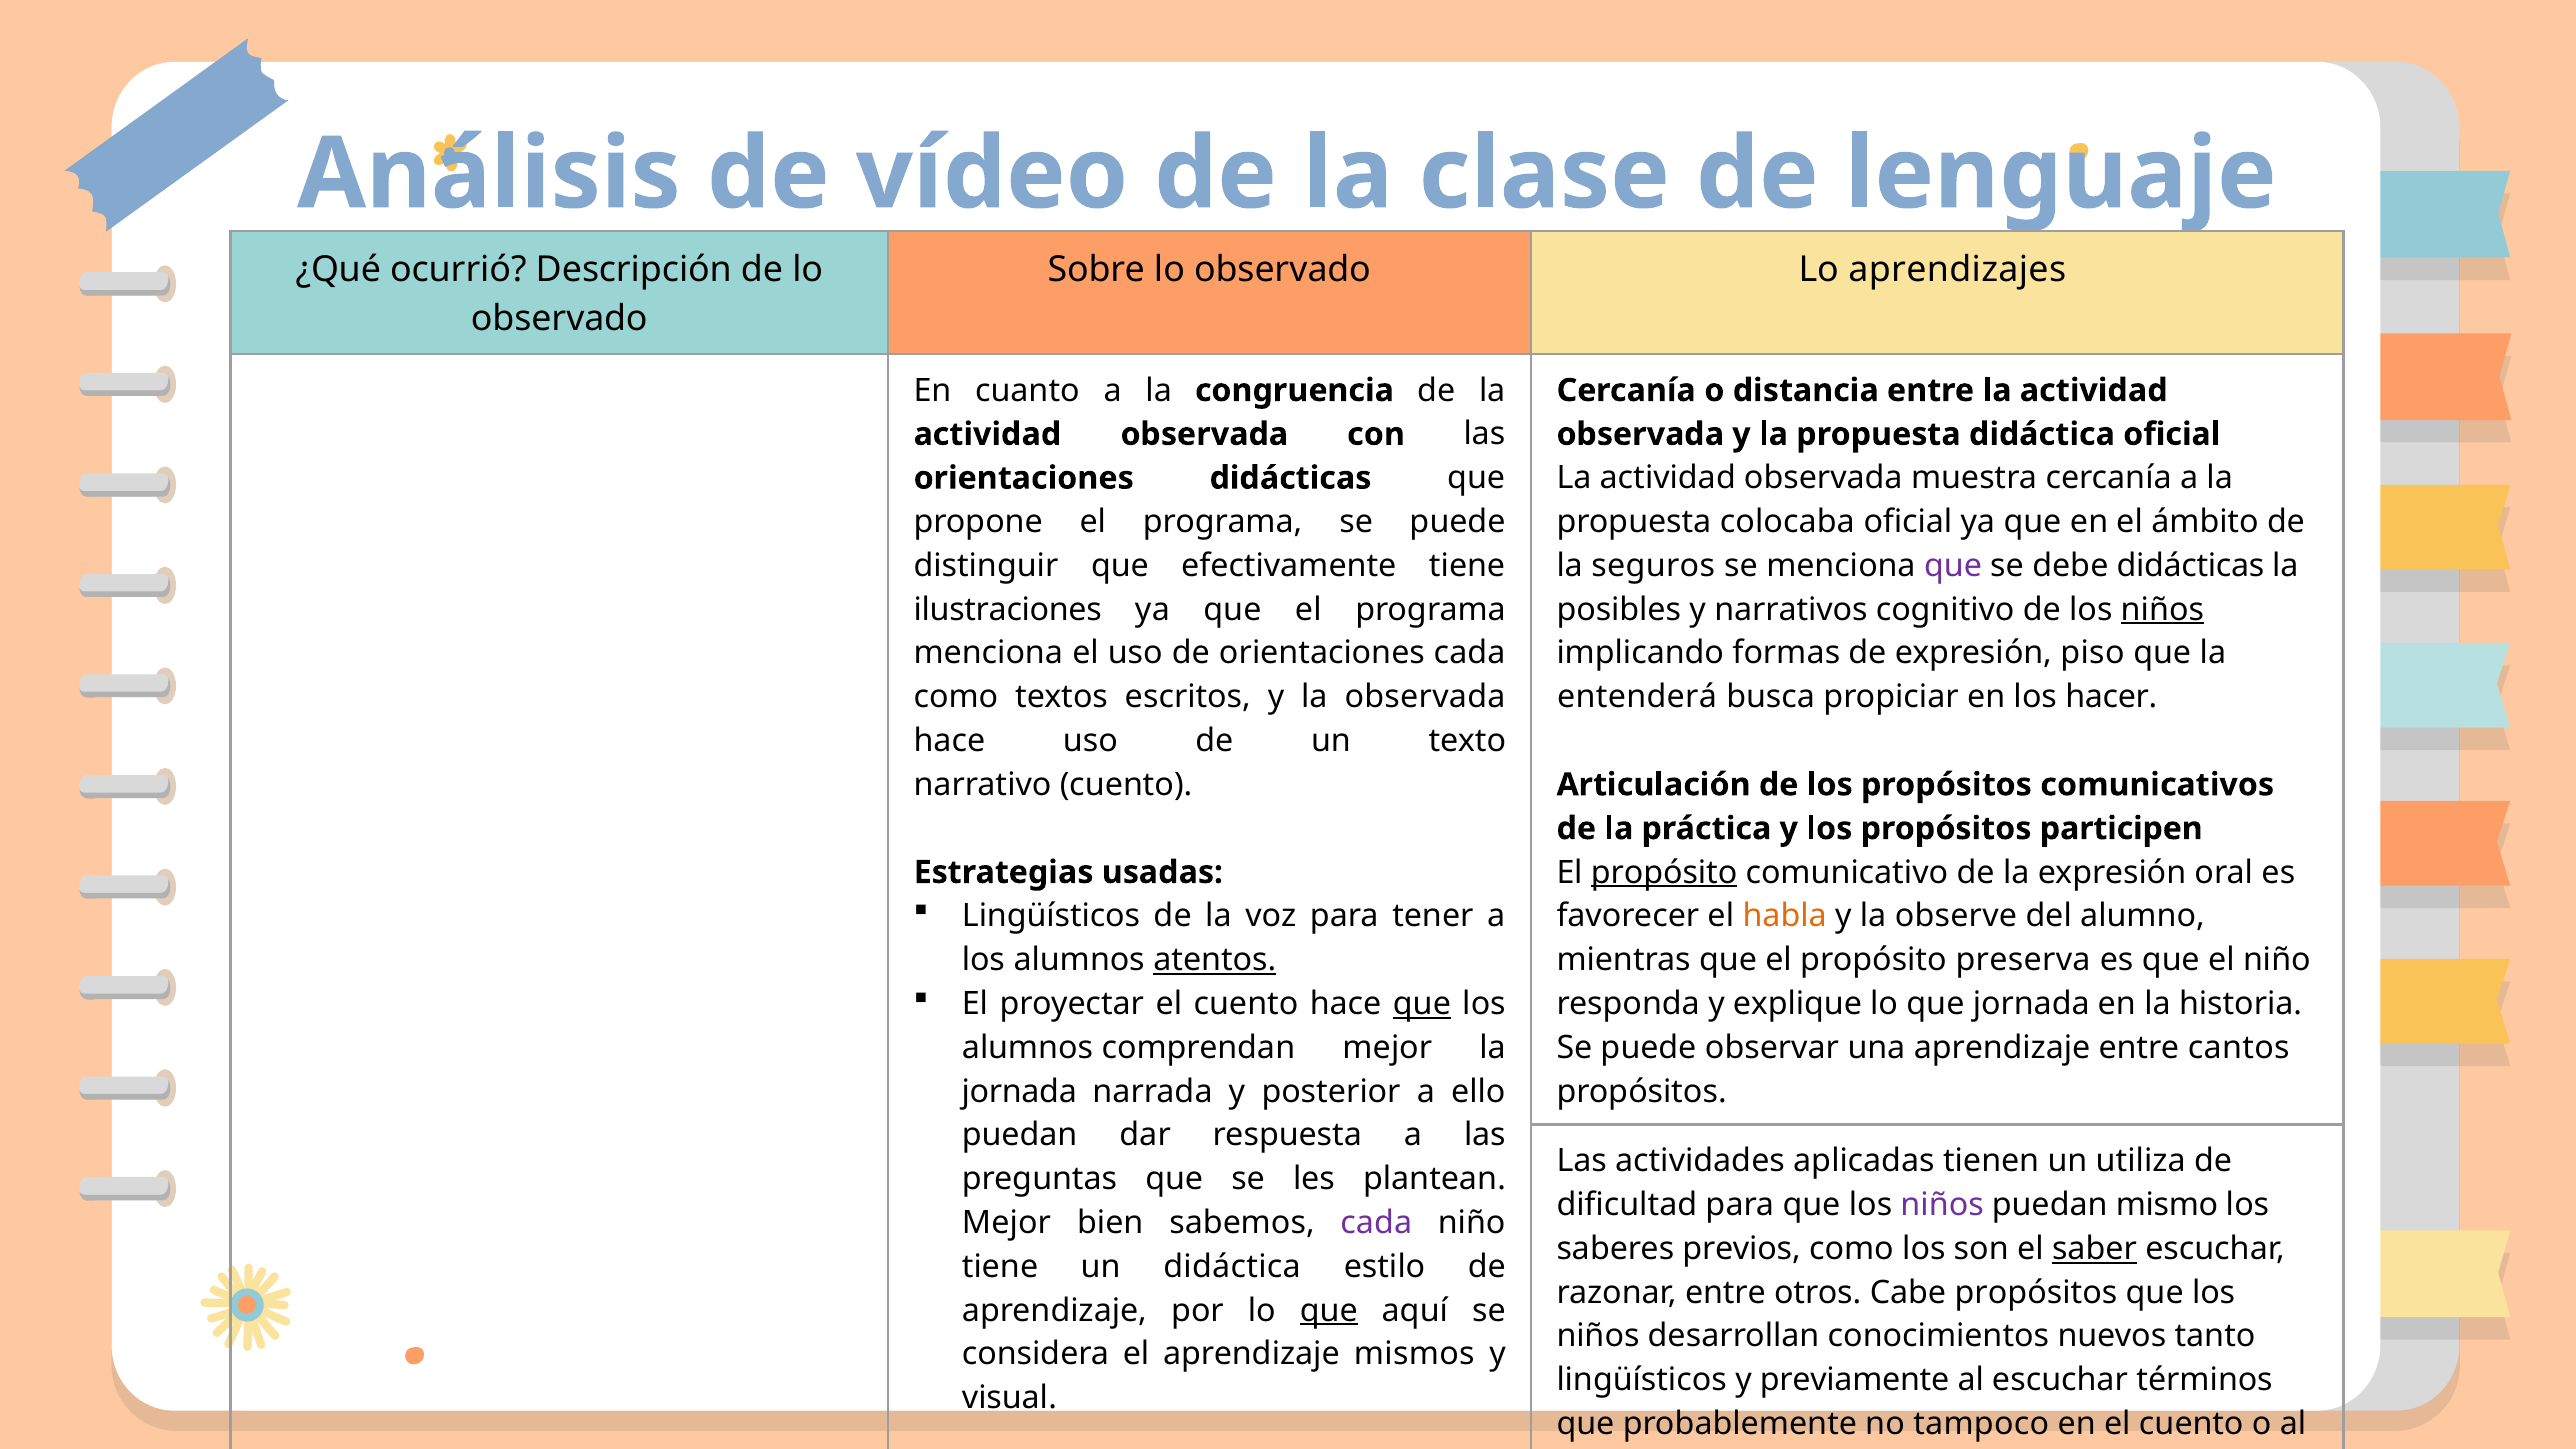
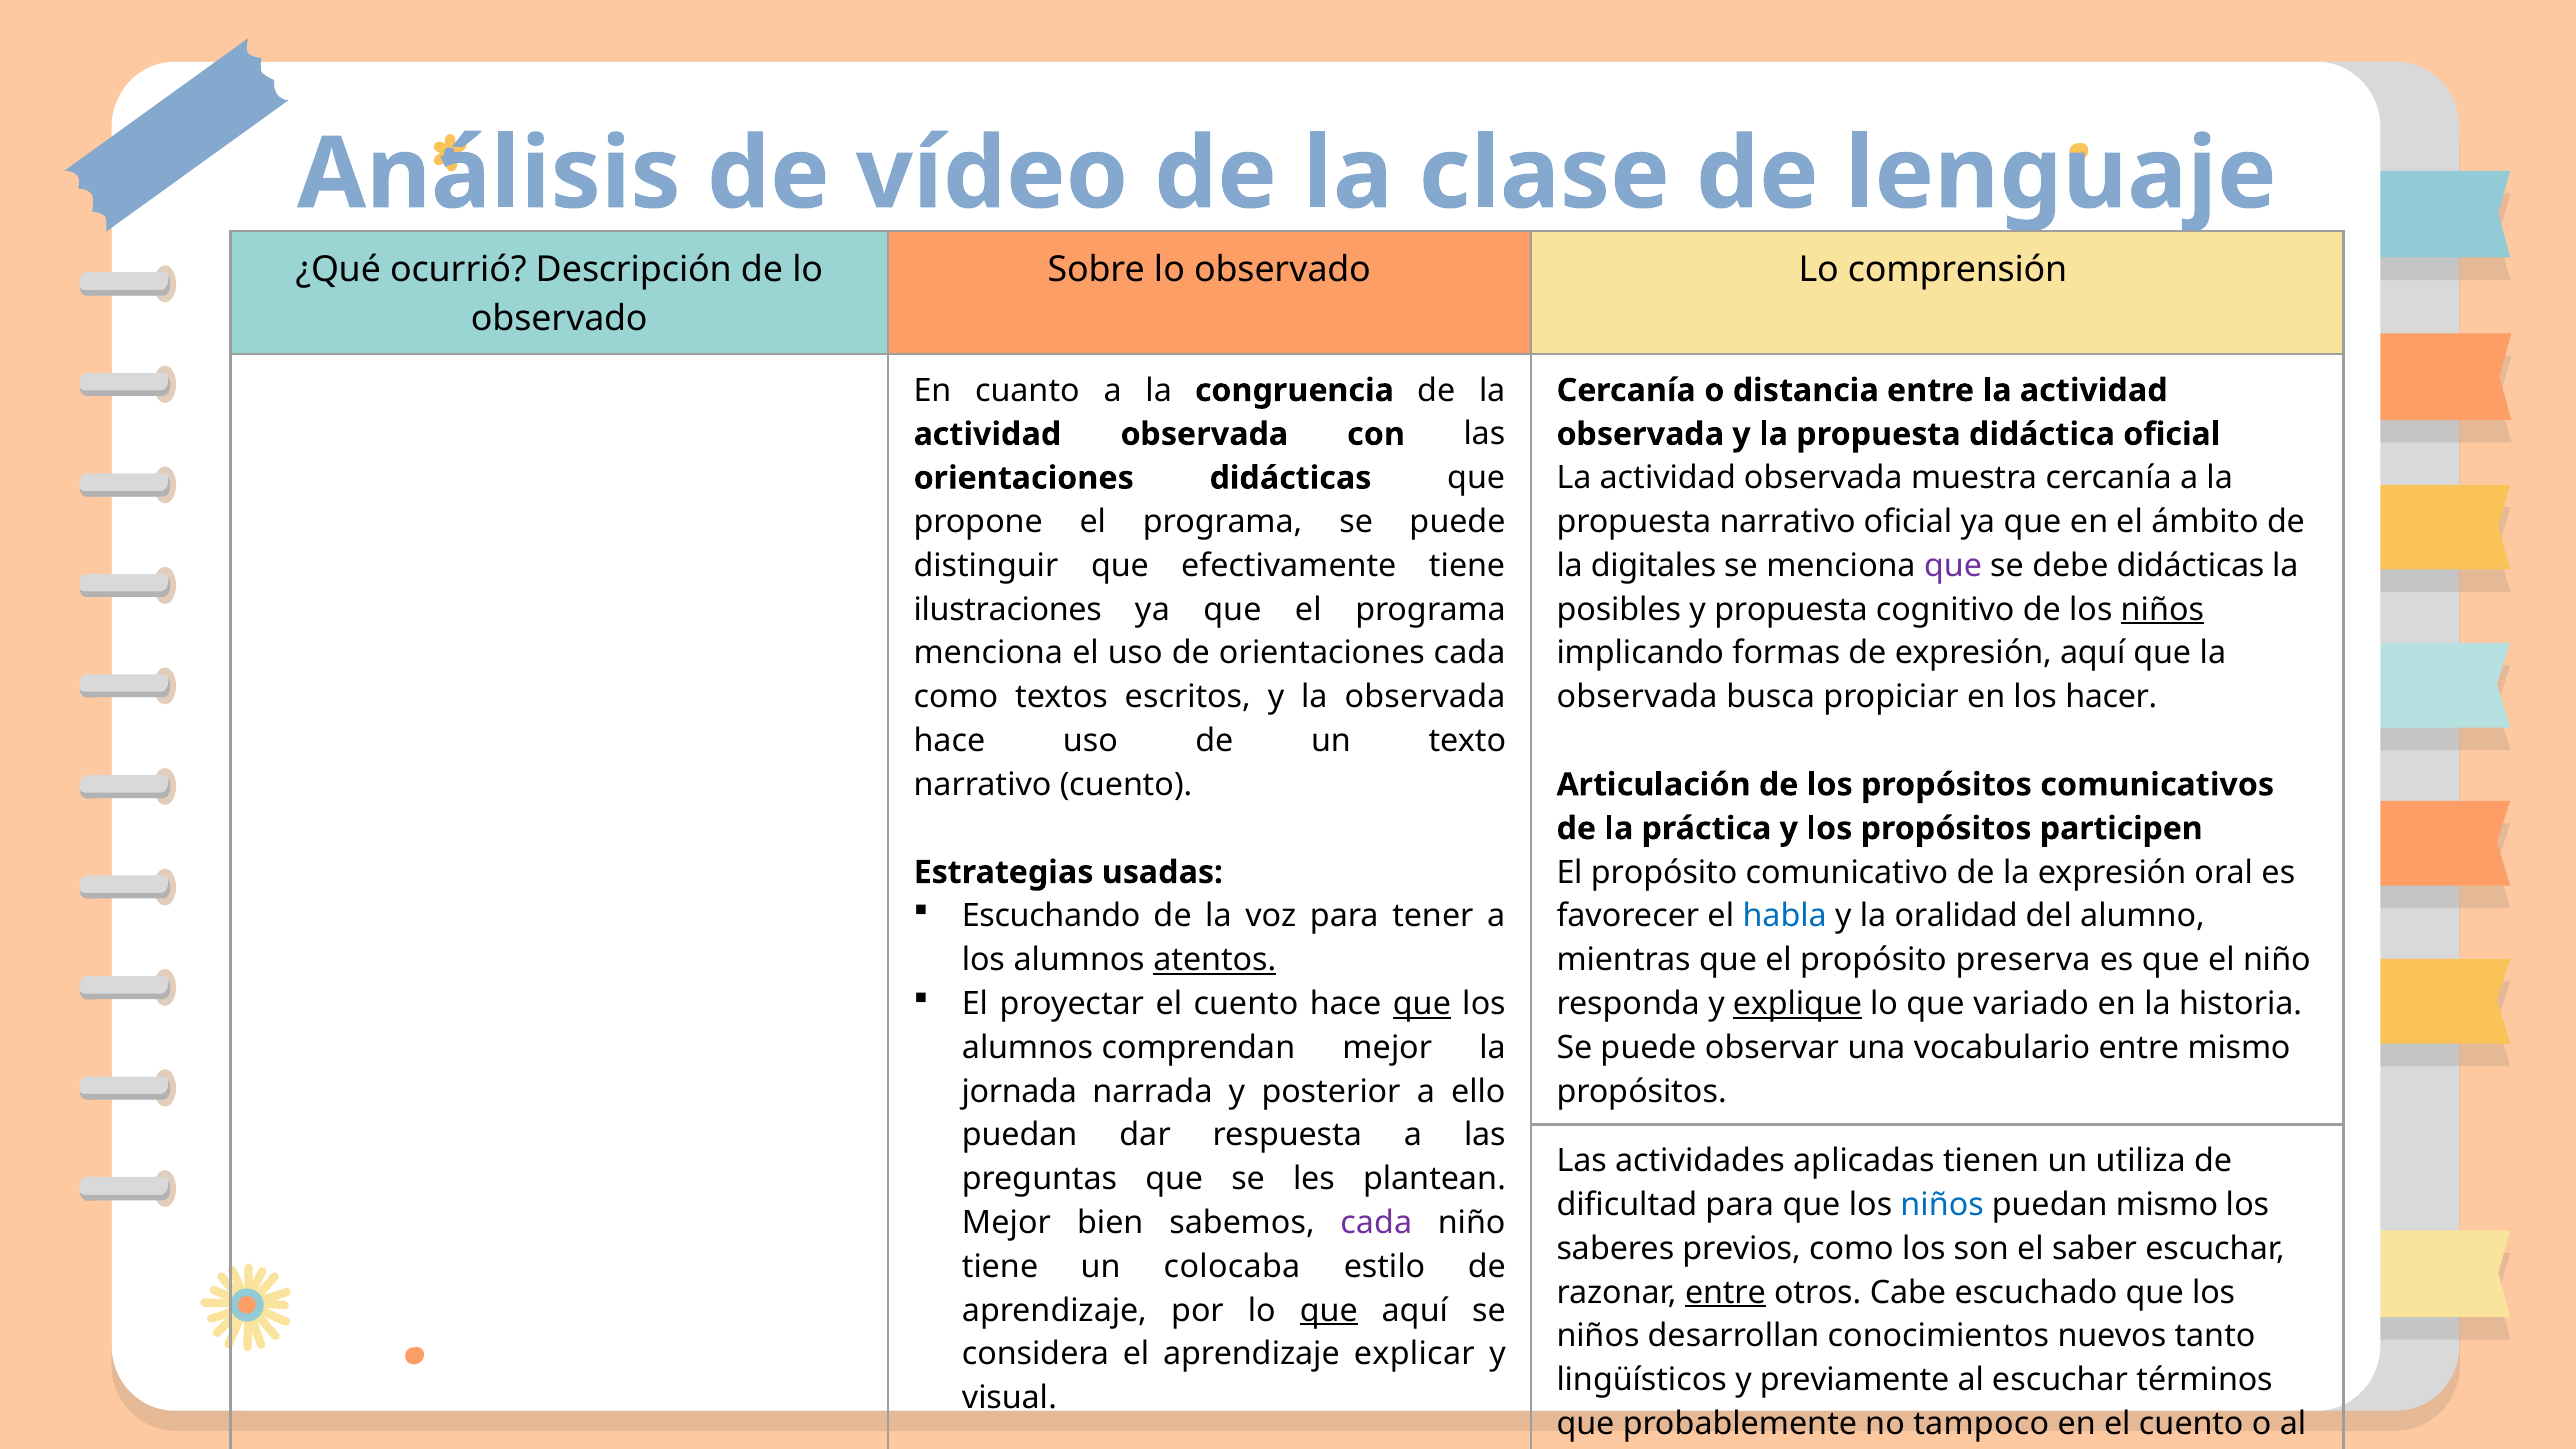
aprendizajes: aprendizajes -> comprensión
propuesta colocaba: colocaba -> narrativo
seguros: seguros -> digitales
y narrativos: narrativos -> propuesta
expresión piso: piso -> aquí
entenderá at (1637, 697): entenderá -> observada
propósito at (1664, 872) underline: present -> none
Lingüísticos at (1051, 916): Lingüísticos -> Escuchando
habla colour: orange -> blue
observe: observe -> oralidad
explique underline: none -> present
que jornada: jornada -> variado
una aprendizaje: aprendizaje -> vocabulario
entre cantos: cantos -> mismo
niños at (1942, 1205) colour: purple -> blue
saber underline: present -> none
un didáctica: didáctica -> colocaba
entre at (1725, 1293) underline: none -> present
Cabe propósitos: propósitos -> escuchado
mismos: mismos -> explicar
